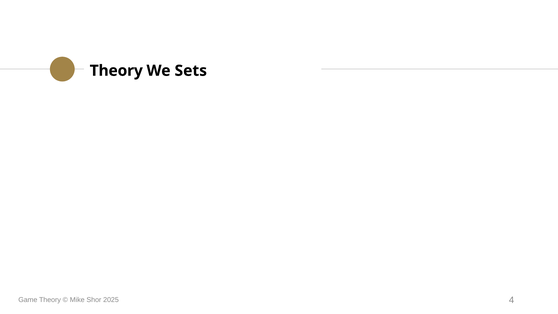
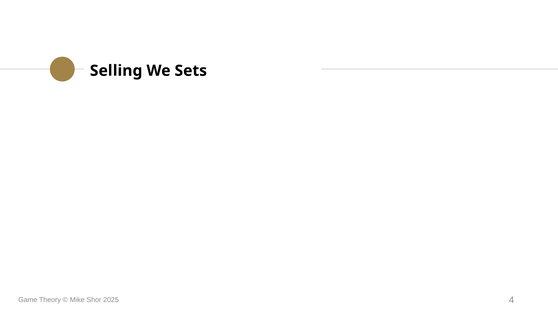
Theory at (116, 71): Theory -> Selling
